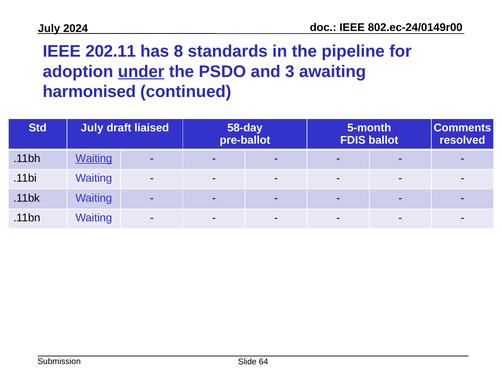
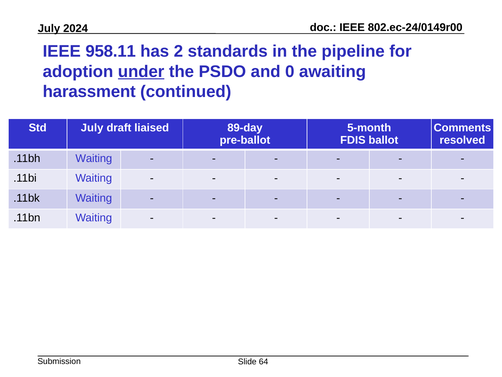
202.11: 202.11 -> 958.11
8: 8 -> 2
3: 3 -> 0
harmonised: harmonised -> harassment
58-day: 58-day -> 89-day
Waiting at (94, 158) underline: present -> none
